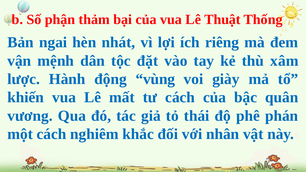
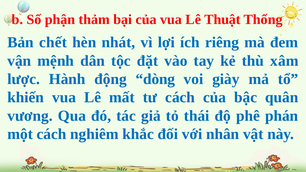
ngai: ngai -> chết
vùng: vùng -> dòng
